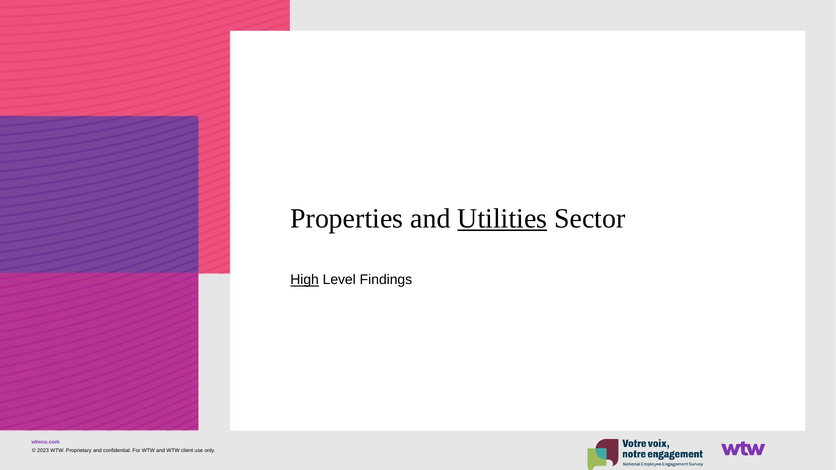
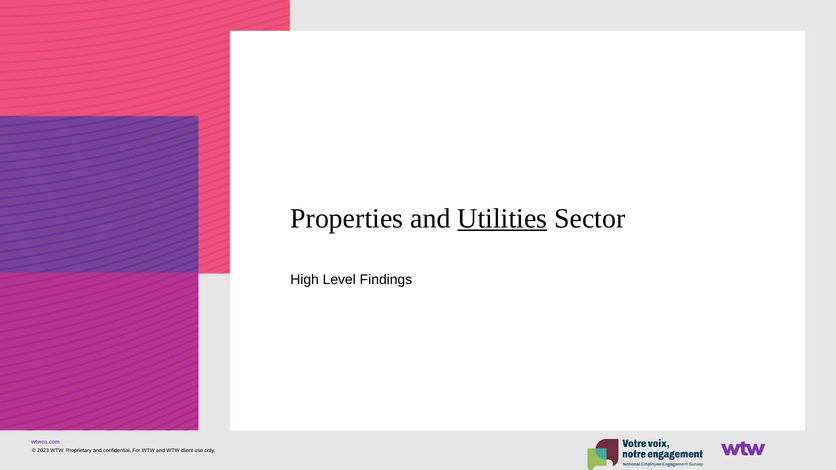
High underline: present -> none
